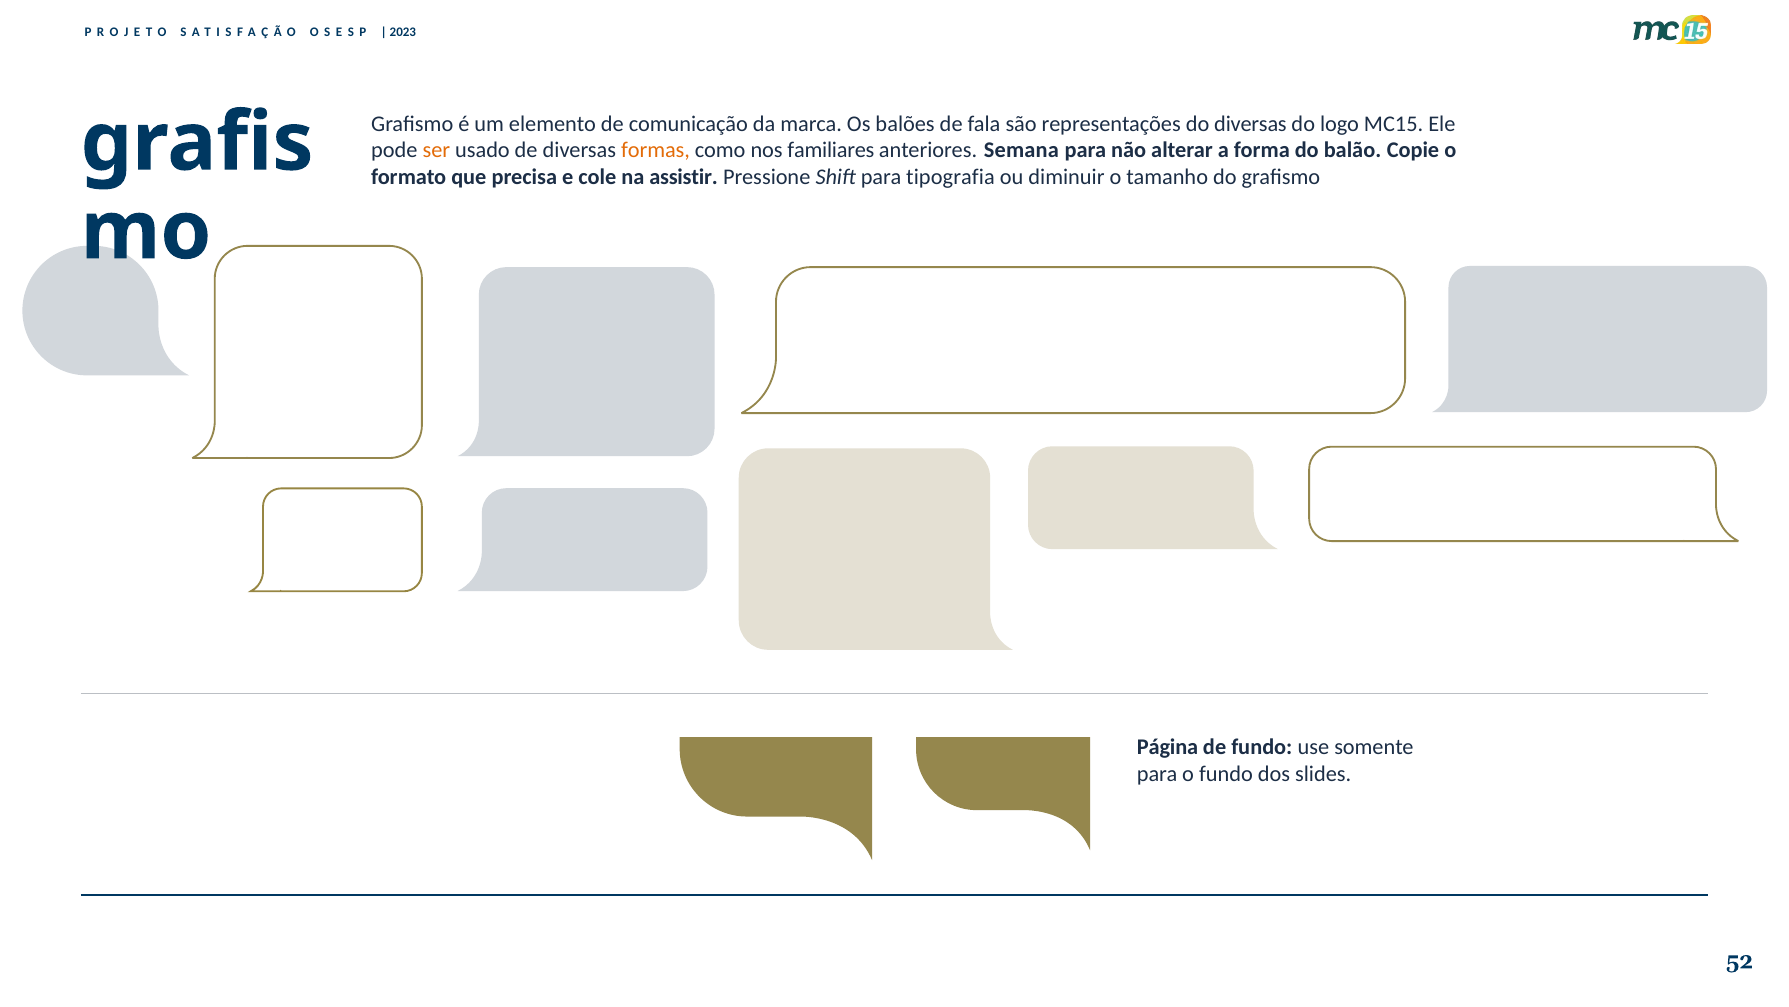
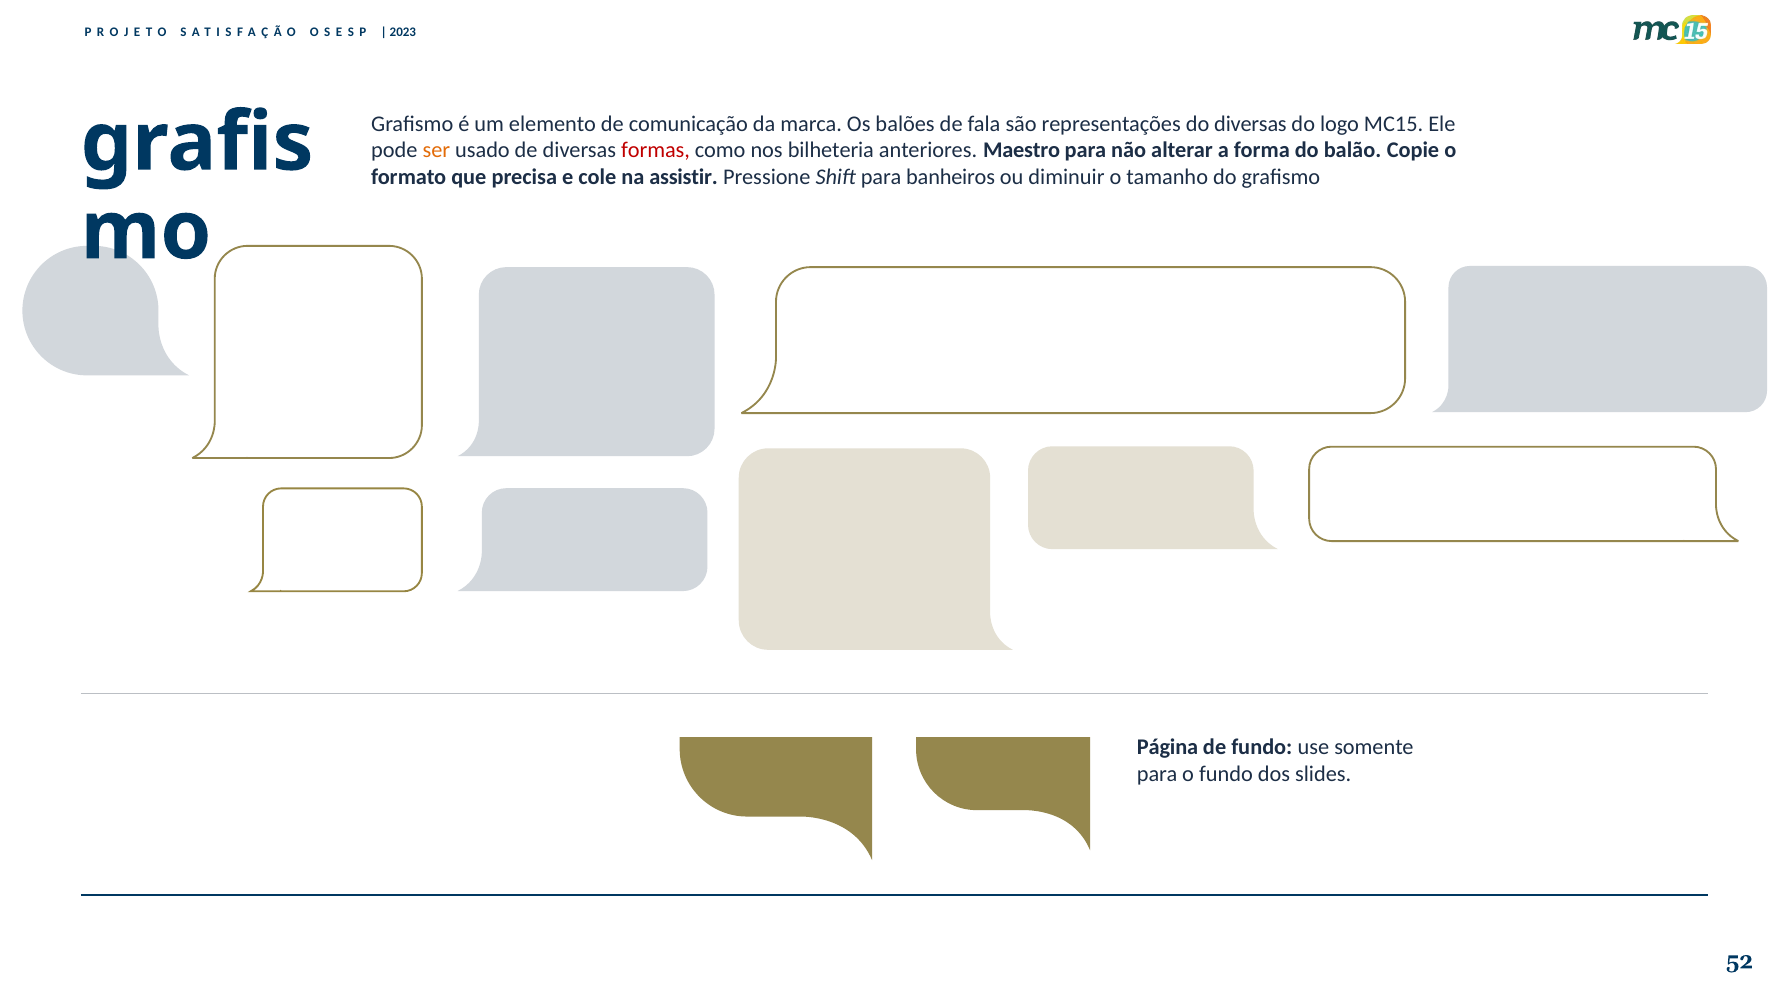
formas colour: orange -> red
familiares: familiares -> bilheteria
Semana: Semana -> Maestro
tipografia: tipografia -> banheiros
